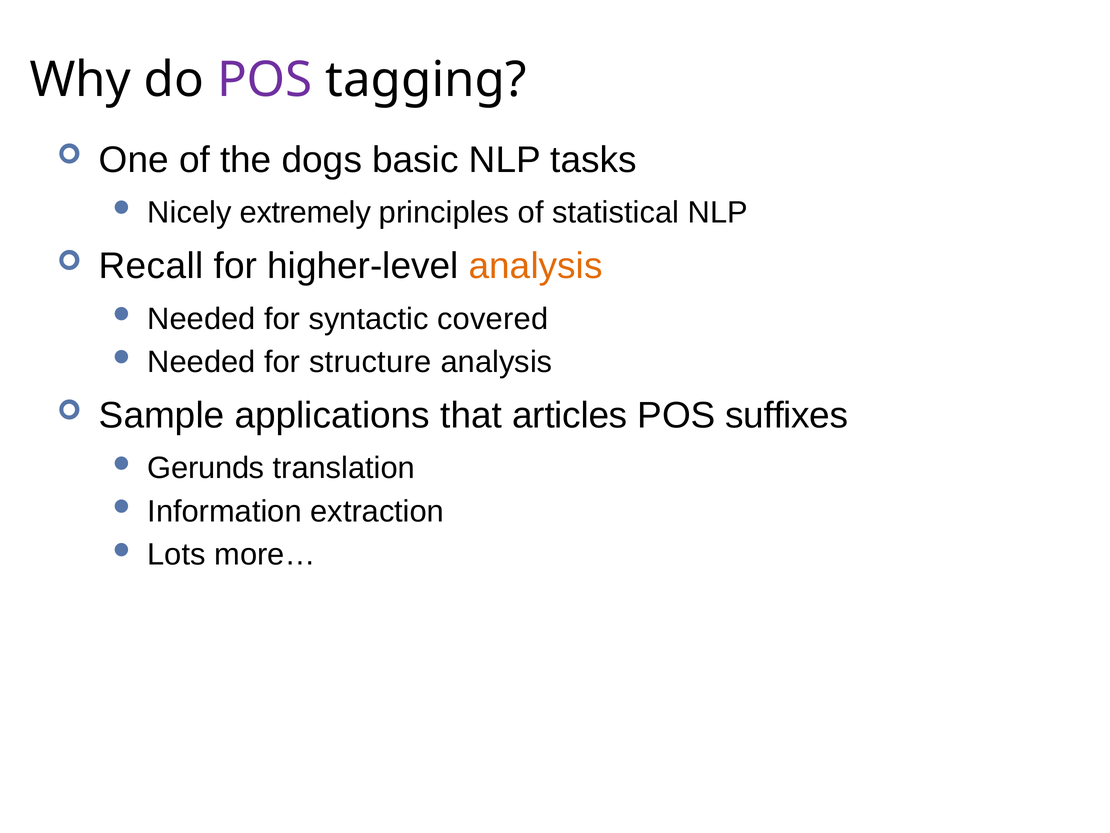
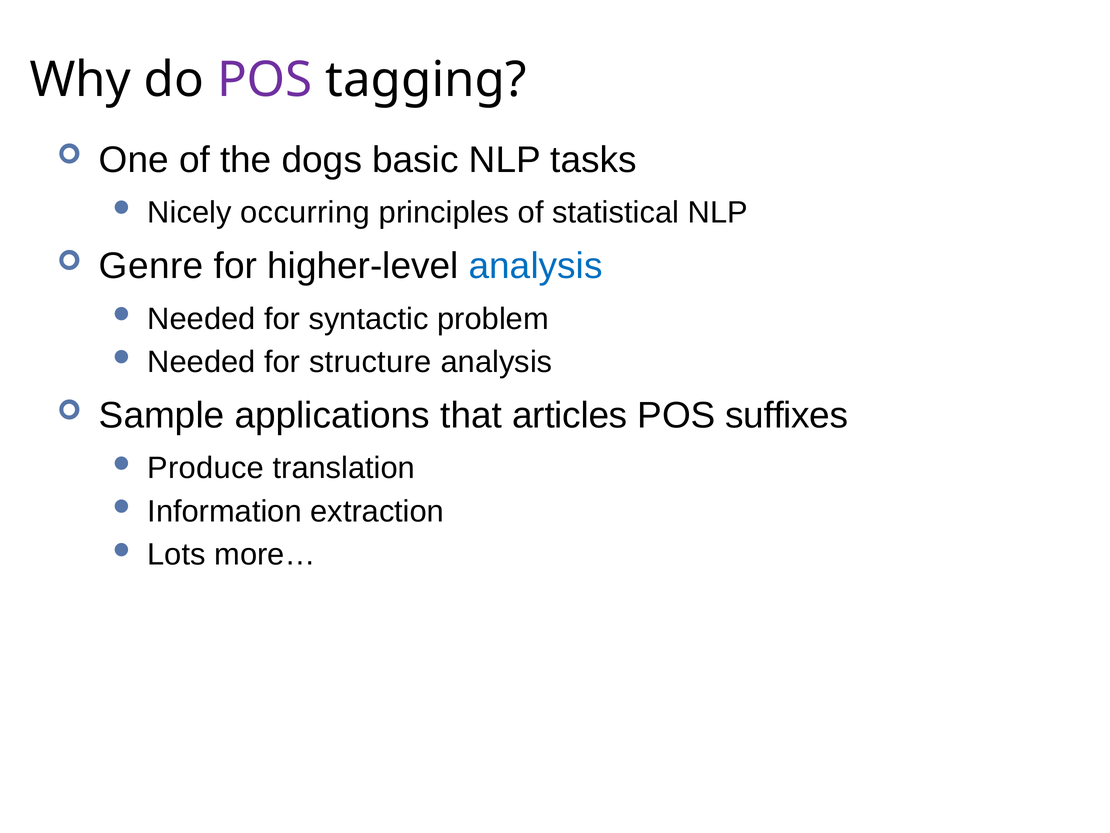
extremely: extremely -> occurring
Recall: Recall -> Genre
analysis at (536, 266) colour: orange -> blue
covered: covered -> problem
Gerunds: Gerunds -> Produce
